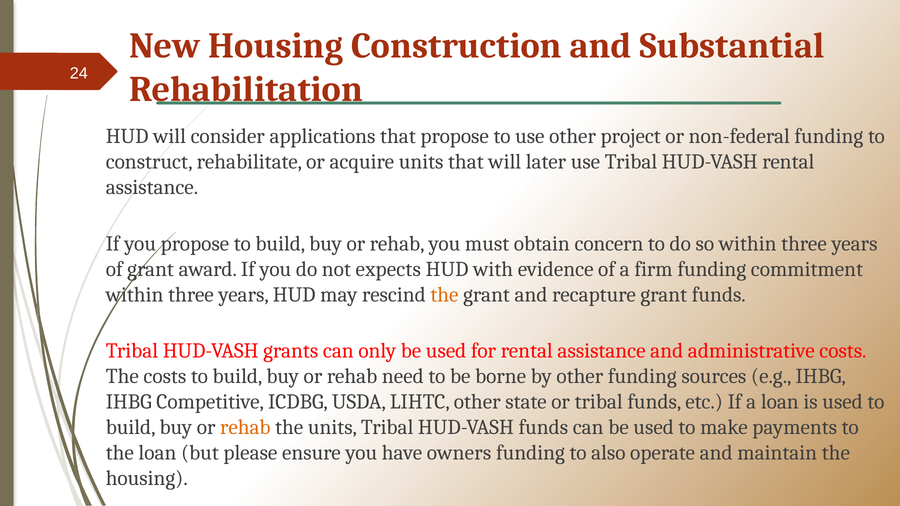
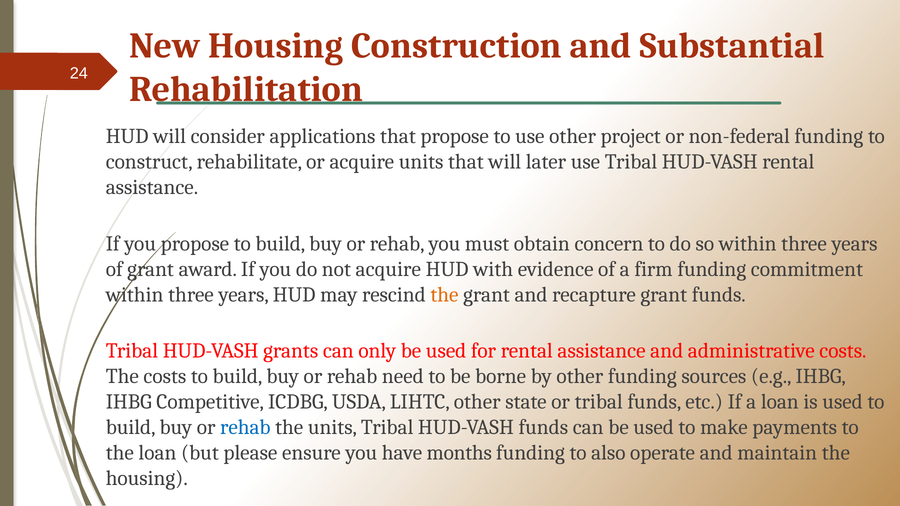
not expects: expects -> acquire
rehab at (245, 428) colour: orange -> blue
owners: owners -> months
